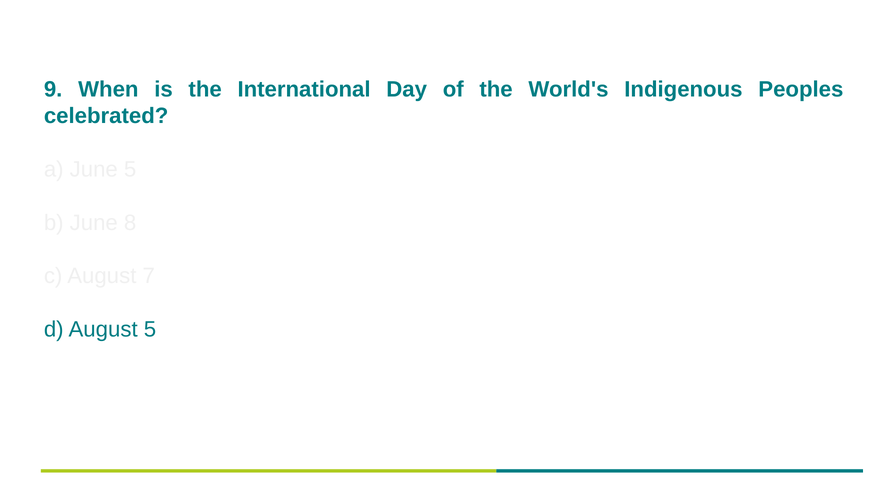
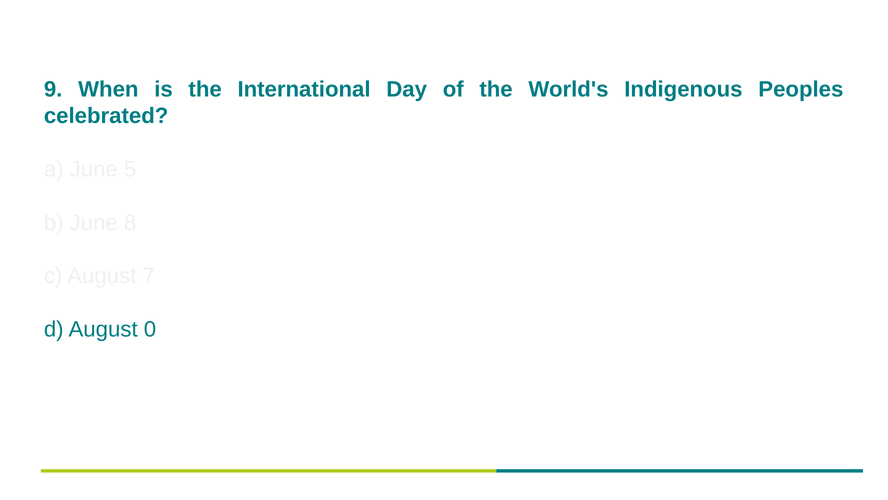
August 5: 5 -> 0
